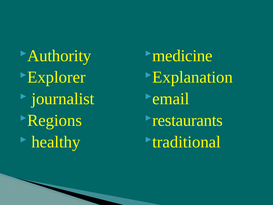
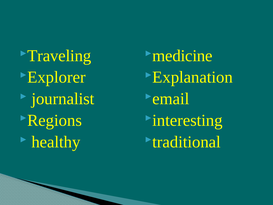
Authority: Authority -> Traveling
restaurants: restaurants -> interesting
